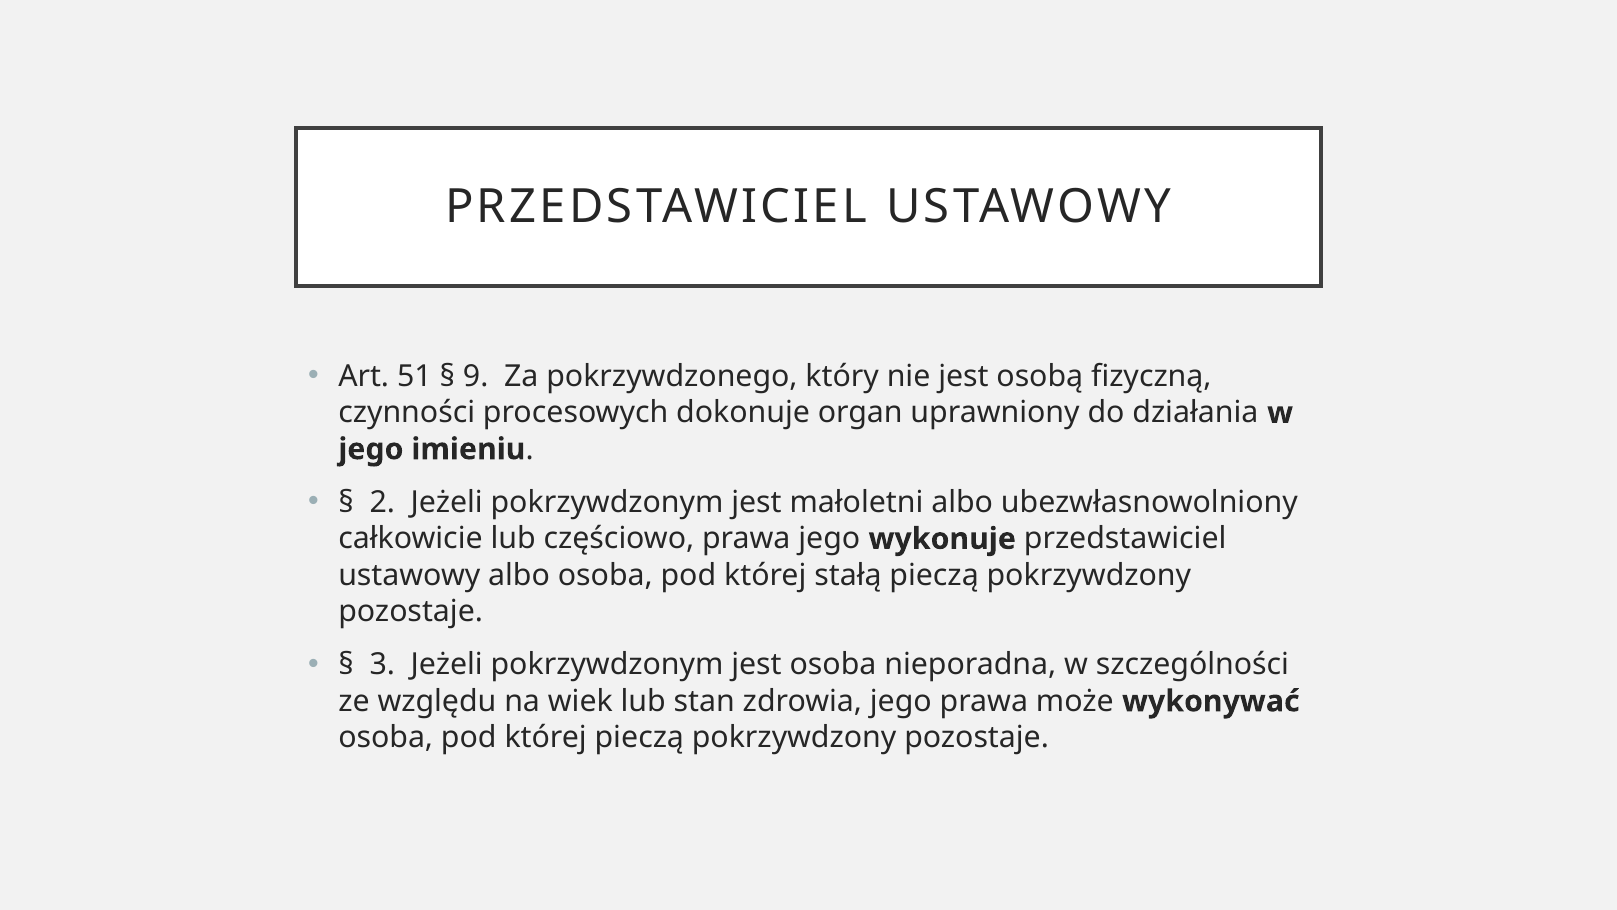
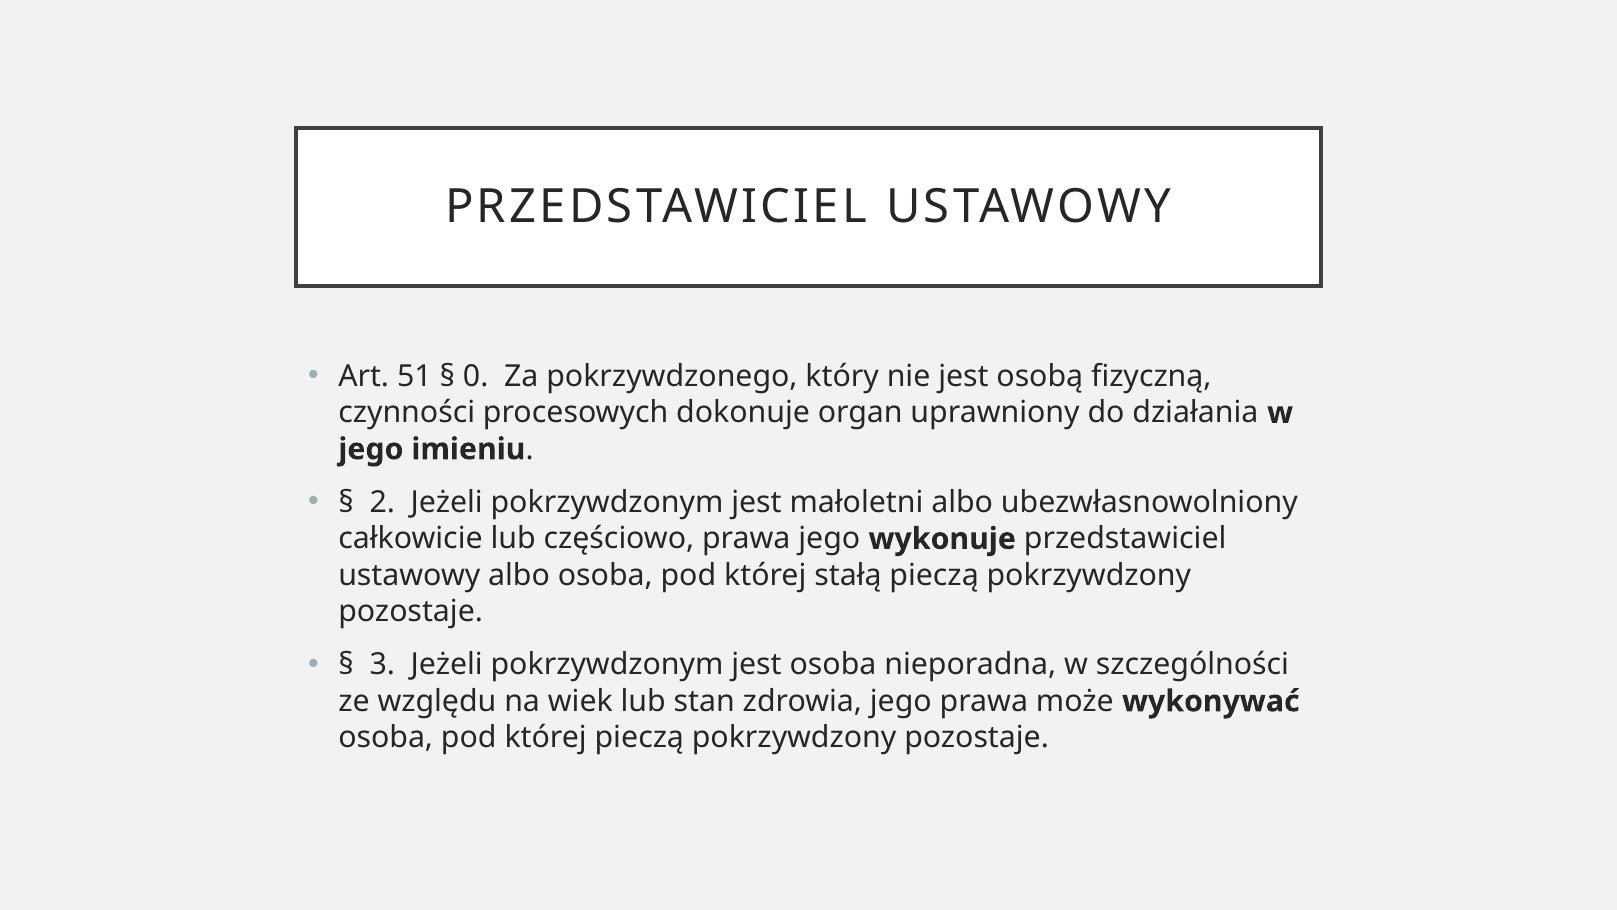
9: 9 -> 0
